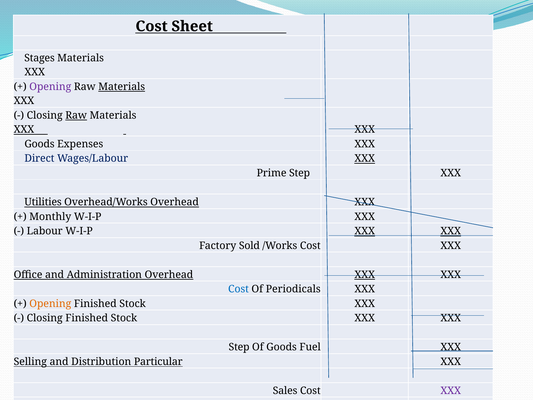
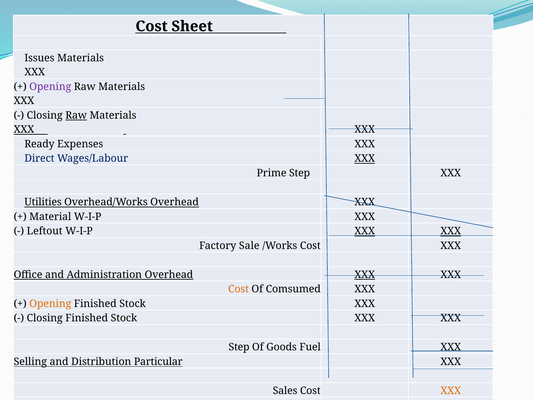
Stages: Stages -> Issues
Materials at (122, 87) underline: present -> none
Goods at (39, 144): Goods -> Ready
Monthly: Monthly -> Material
Labour: Labour -> Leftout
Sold: Sold -> Sale
Cost at (239, 289) colour: blue -> orange
Periodicals: Periodicals -> Comsumed
XXX at (451, 390) colour: purple -> orange
